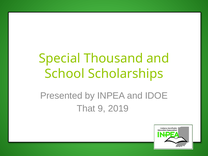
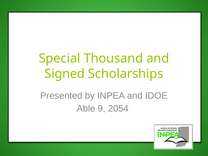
School: School -> Signed
That: That -> Able
2019: 2019 -> 2054
